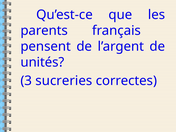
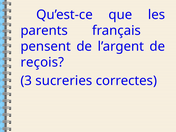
unités: unités -> reçois
